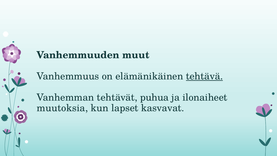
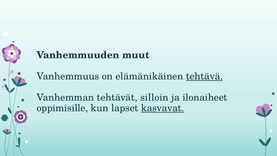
puhua: puhua -> silloin
muutoksia: muutoksia -> oppimisille
kasvavat underline: none -> present
